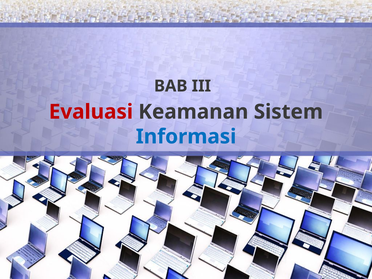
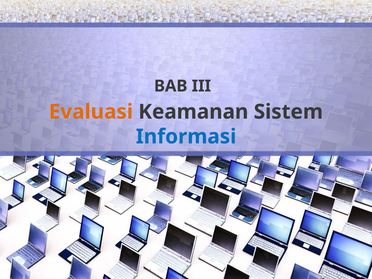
Evaluasi colour: red -> orange
